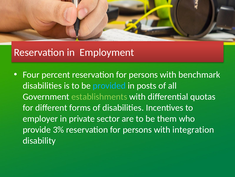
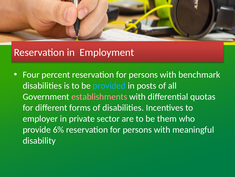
establishments colour: light green -> pink
3%: 3% -> 6%
integration: integration -> meaningful
